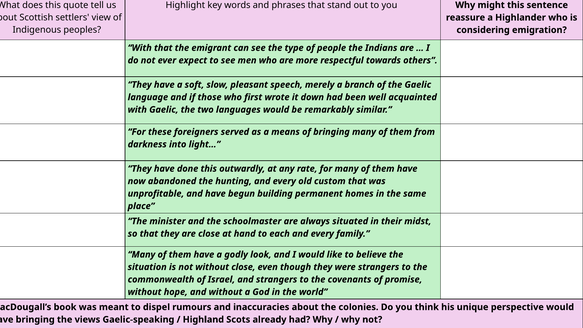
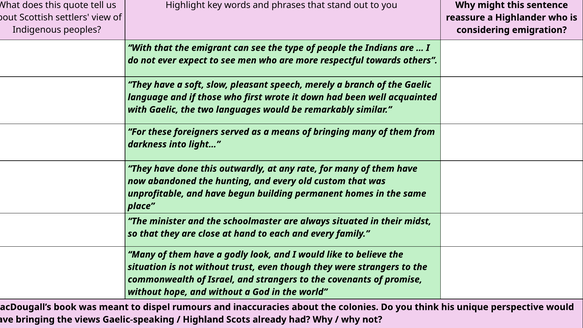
without close: close -> trust
